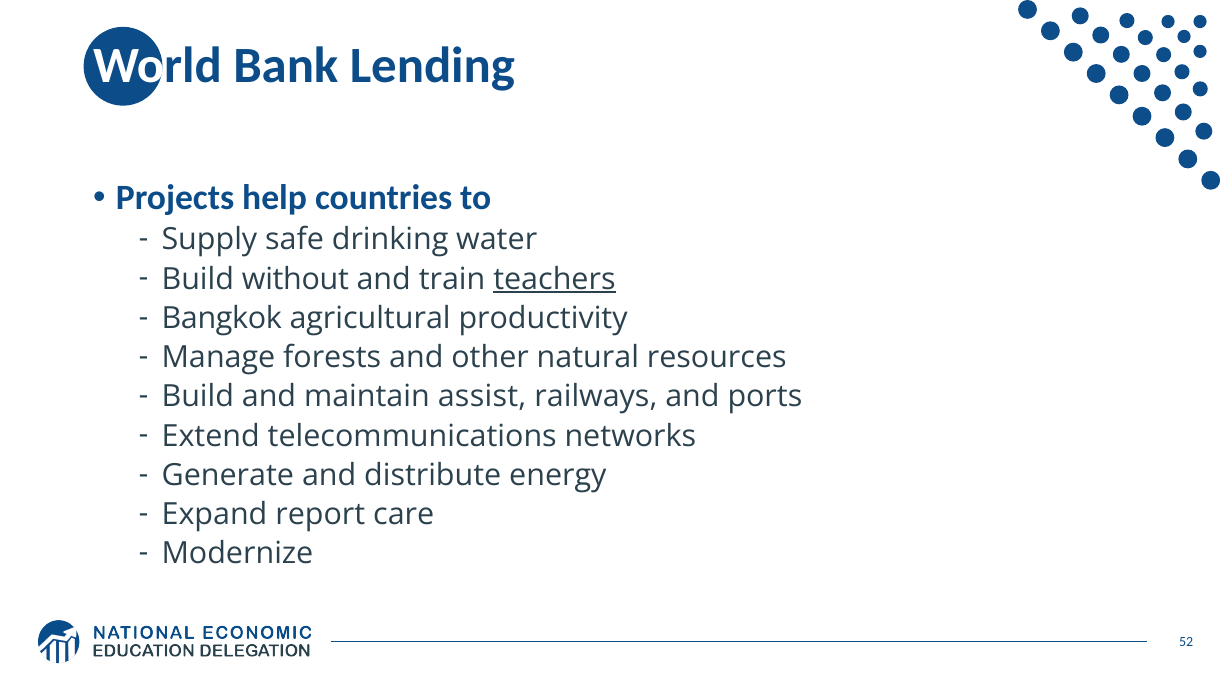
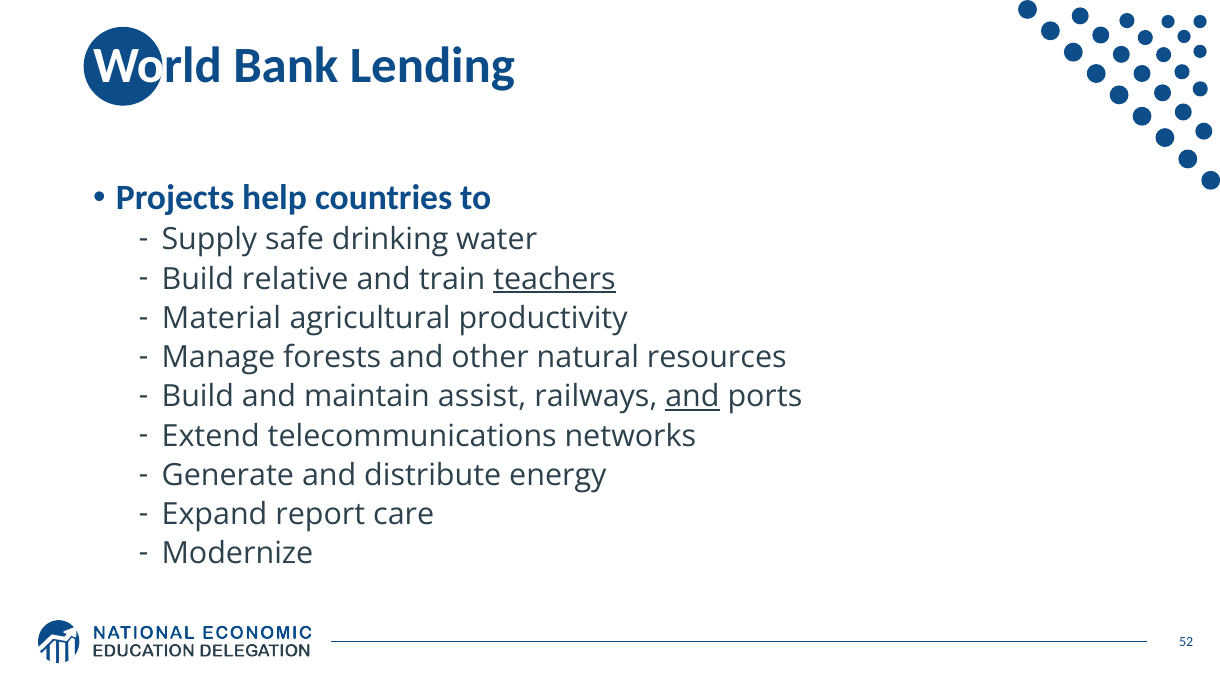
without: without -> relative
Bangkok: Bangkok -> Material
and at (692, 397) underline: none -> present
